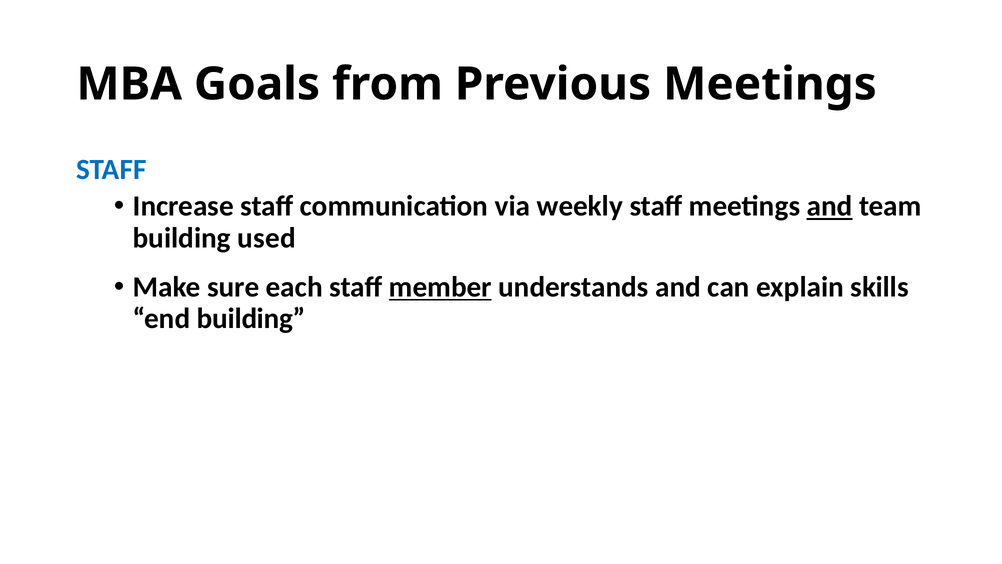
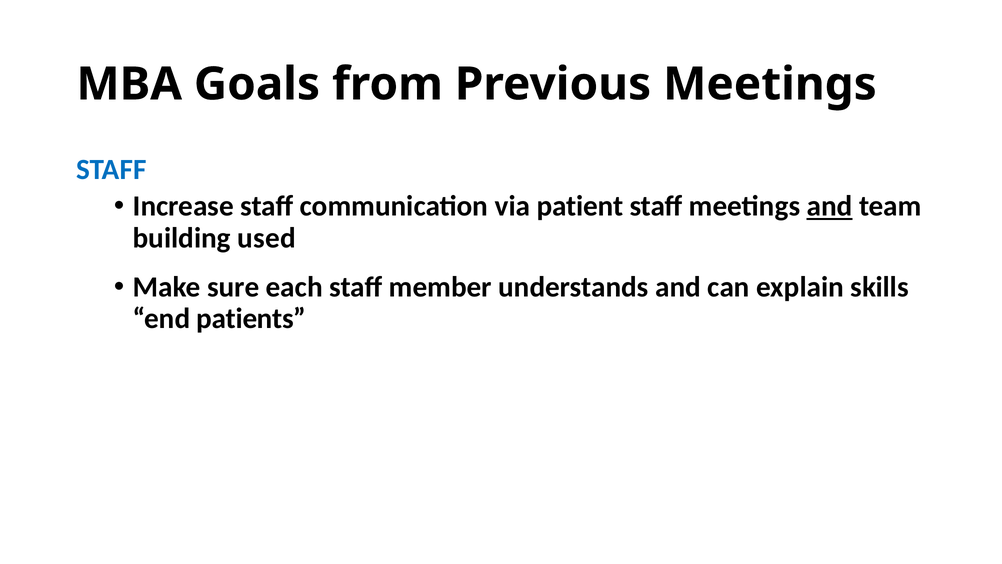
weekly: weekly -> patient
member underline: present -> none
end building: building -> patients
